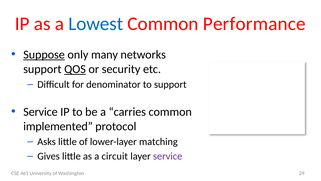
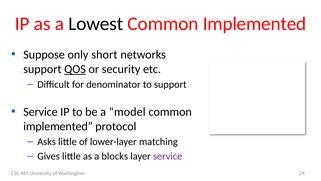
Lowest colour: blue -> black
Performance at (254, 24): Performance -> Implemented
Suppose underline: present -> none
many: many -> short
carries: carries -> model
circuit: circuit -> blocks
